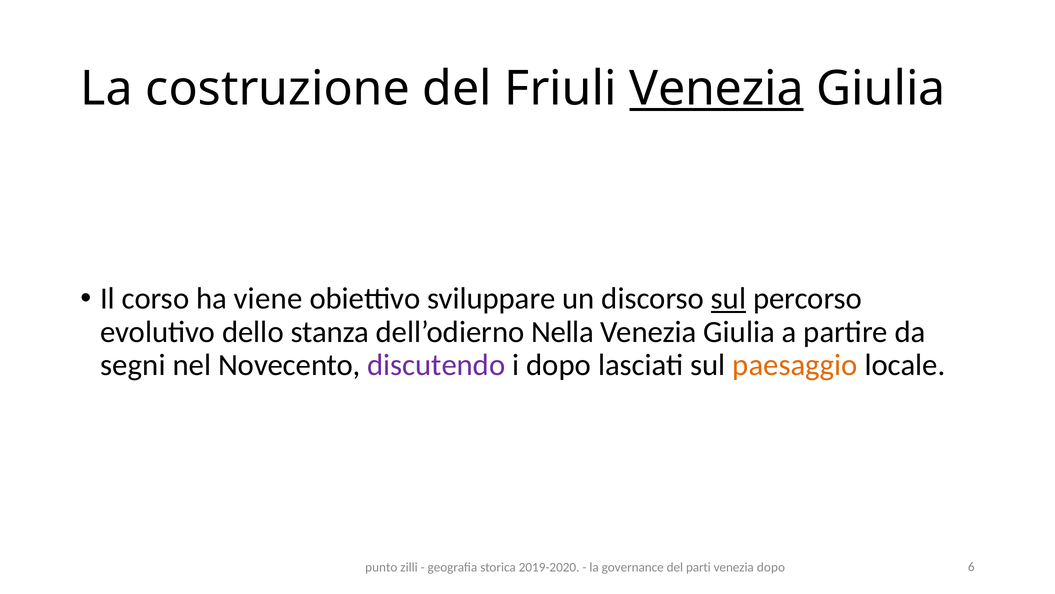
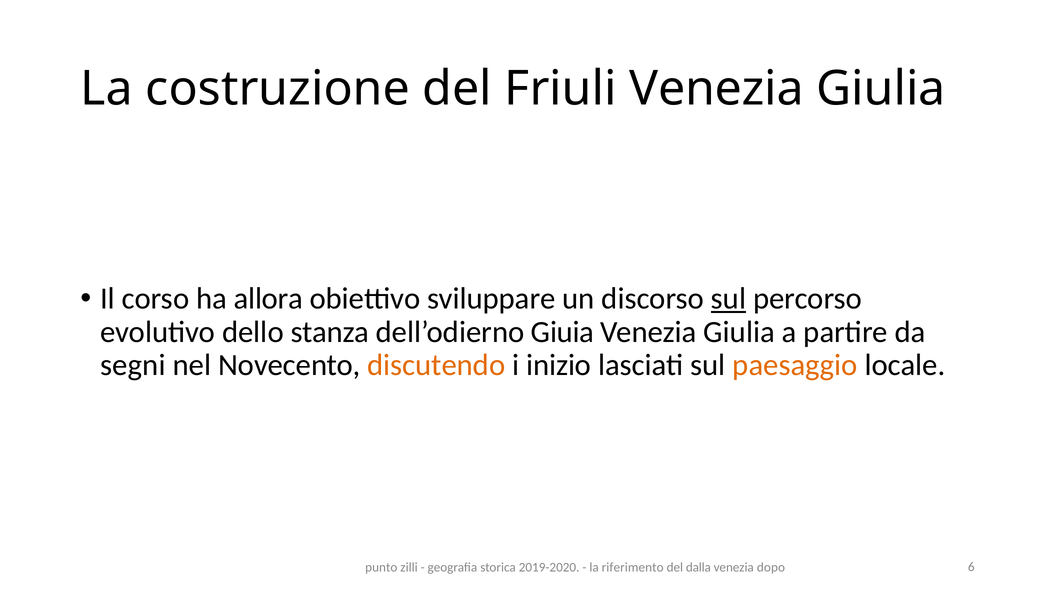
Venezia at (717, 89) underline: present -> none
viene: viene -> allora
Nella: Nella -> Giuia
discutendo colour: purple -> orange
i dopo: dopo -> inizio
governance: governance -> riferimento
parti: parti -> dalla
